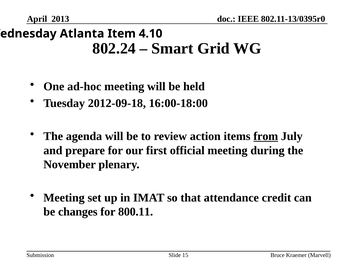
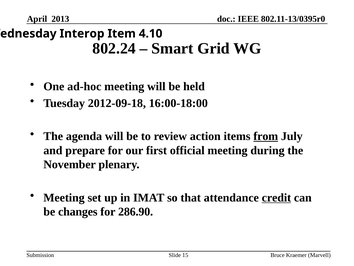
Atlanta: Atlanta -> Interop
credit underline: none -> present
800.11: 800.11 -> 286.90
